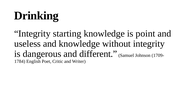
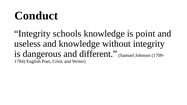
Drinking: Drinking -> Conduct
starting: starting -> schools
